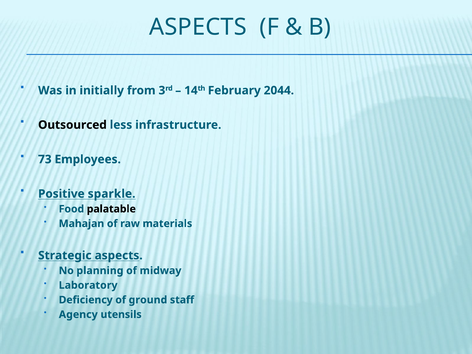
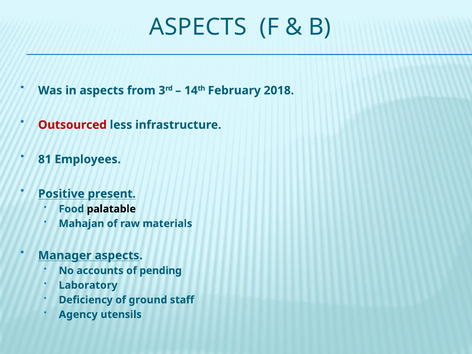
in initially: initially -> aspects
2044: 2044 -> 2018
Outsourced colour: black -> red
73: 73 -> 81
sparkle: sparkle -> present
Strategic: Strategic -> Manager
planning: planning -> accounts
midway: midway -> pending
